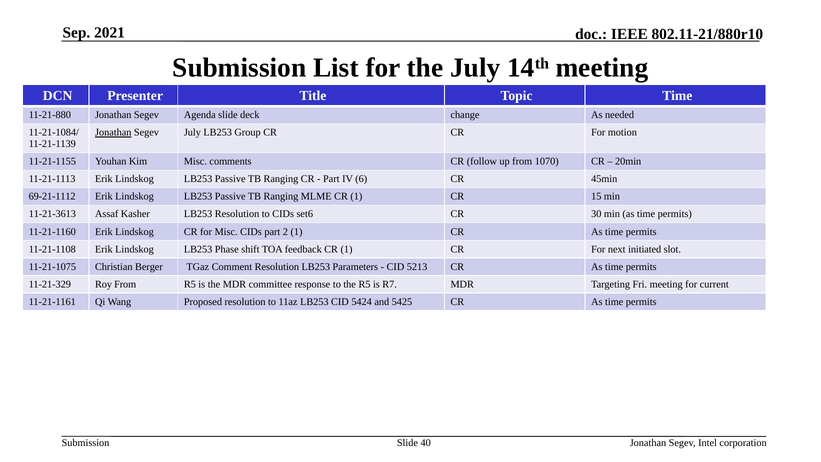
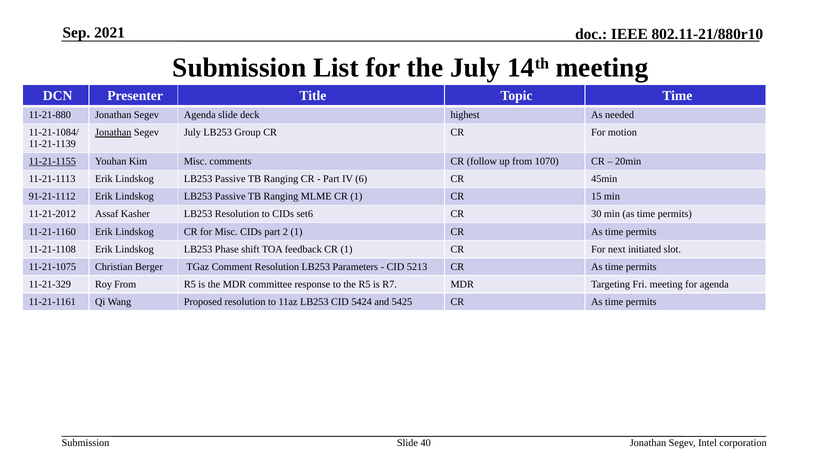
change: change -> highest
11-21-1155 underline: none -> present
69-21-1112: 69-21-1112 -> 91-21-1112
11-21-3613: 11-21-3613 -> 11-21-2012
for current: current -> agenda
